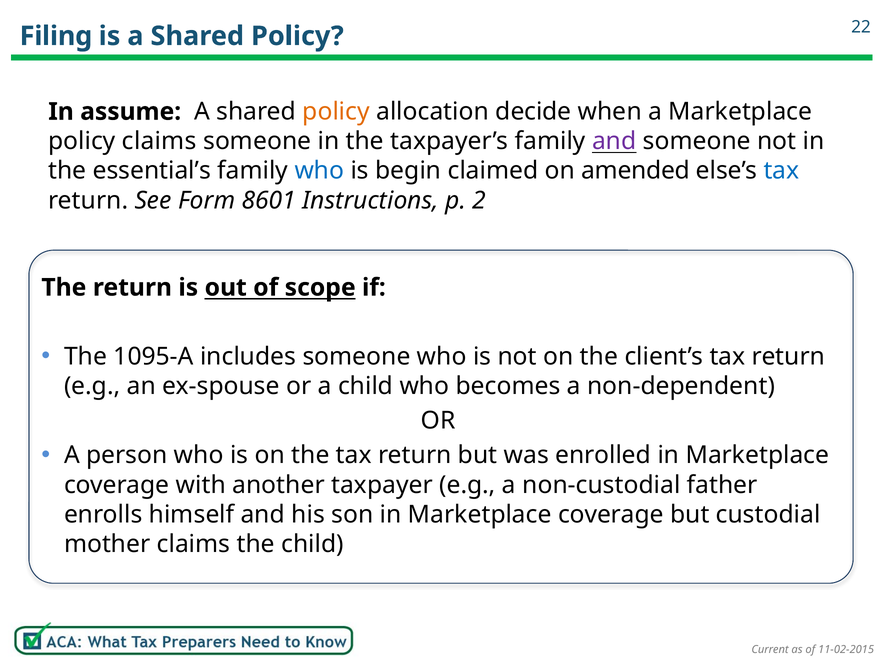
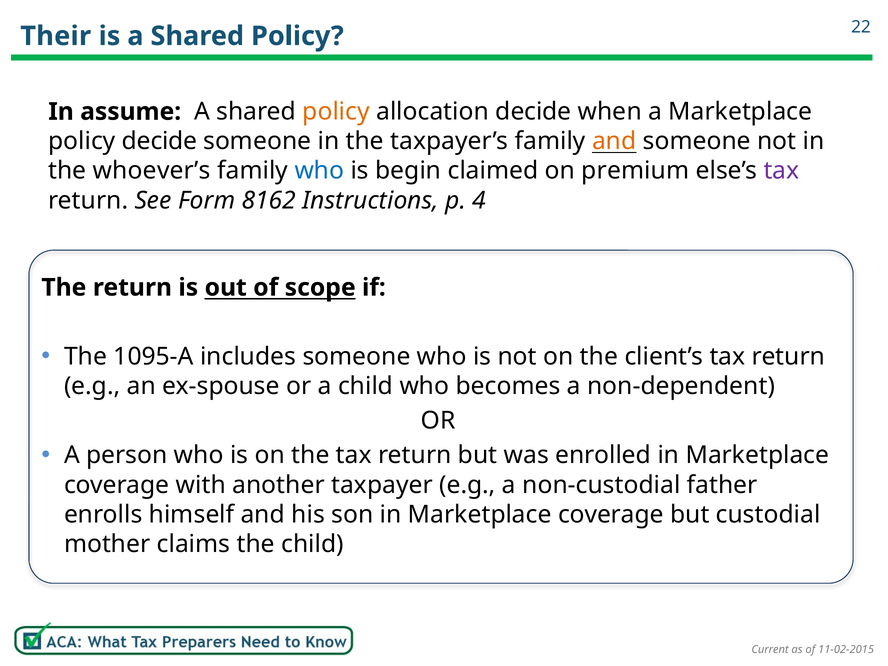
Filing: Filing -> Their
policy claims: claims -> decide
and at (614, 141) colour: purple -> orange
essential’s: essential’s -> whoever’s
amended: amended -> premium
tax at (781, 171) colour: blue -> purple
8601: 8601 -> 8162
2: 2 -> 4
